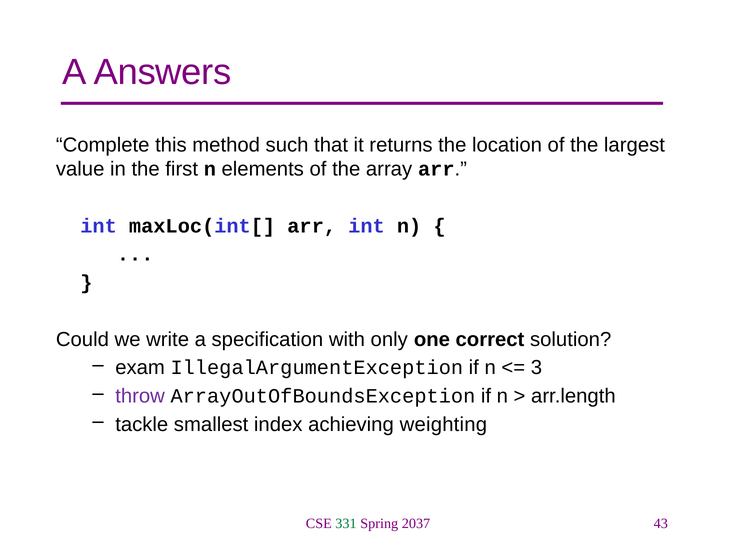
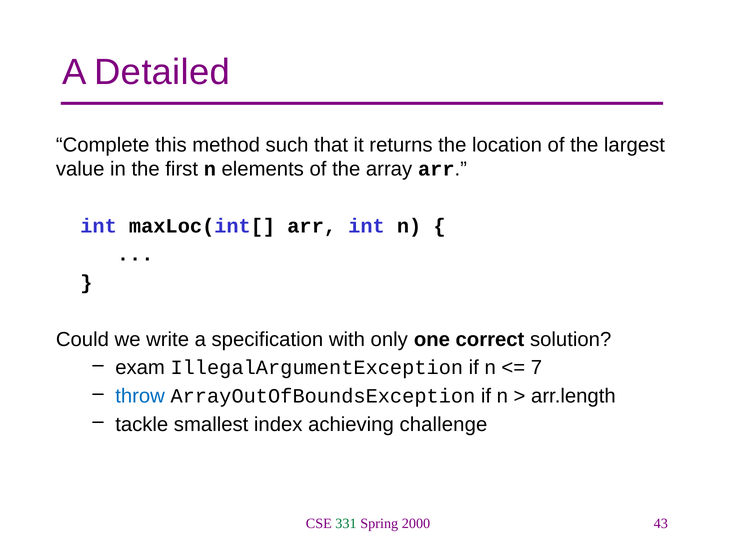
Answers: Answers -> Detailed
3: 3 -> 7
throw colour: purple -> blue
weighting: weighting -> challenge
2037: 2037 -> 2000
